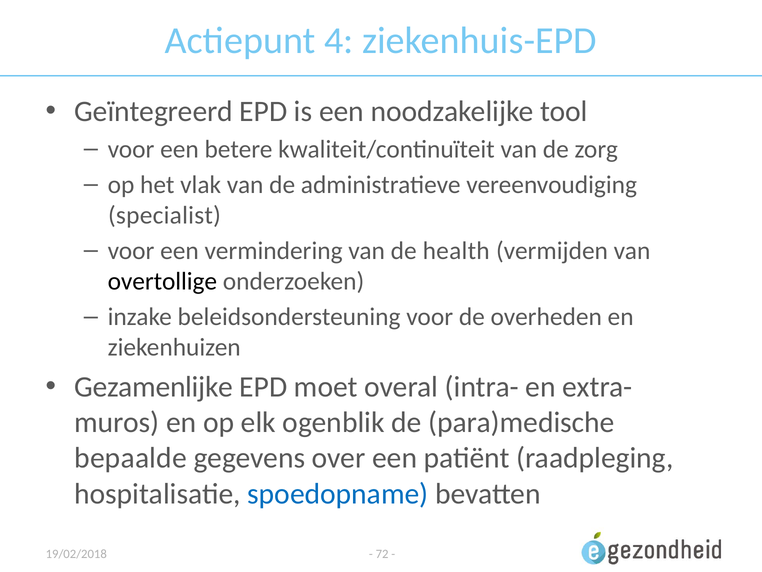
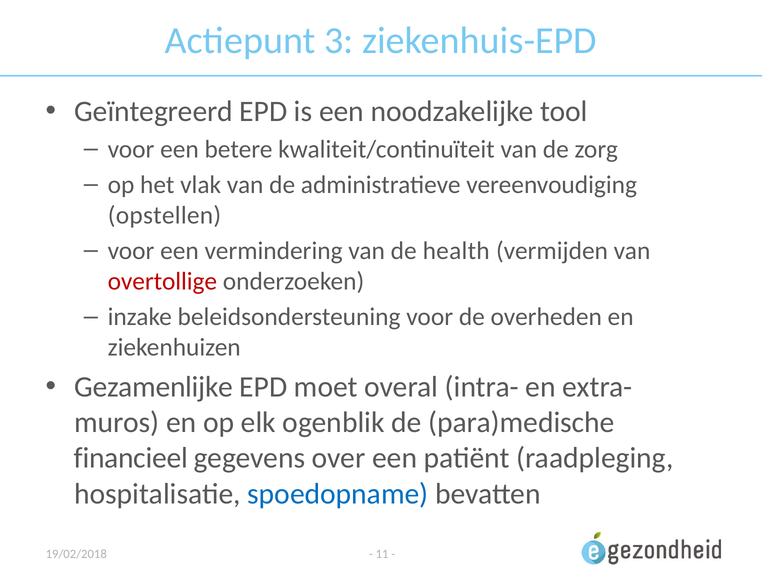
4: 4 -> 3
specialist: specialist -> opstellen
overtollige colour: black -> red
bepaalde: bepaalde -> financieel
72: 72 -> 11
